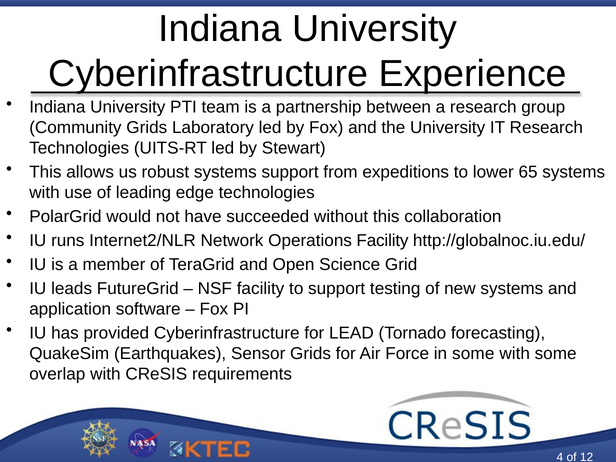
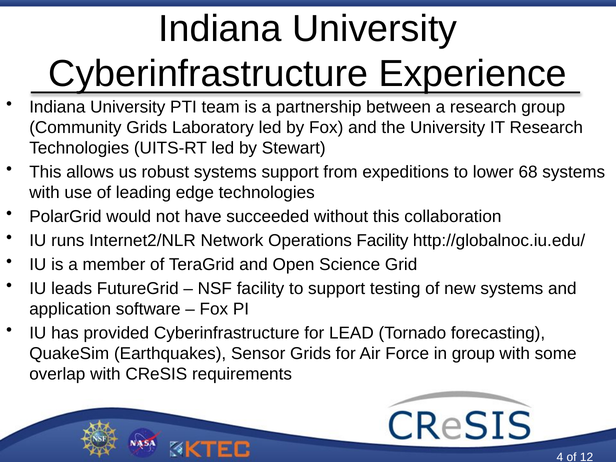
65: 65 -> 68
in some: some -> group
